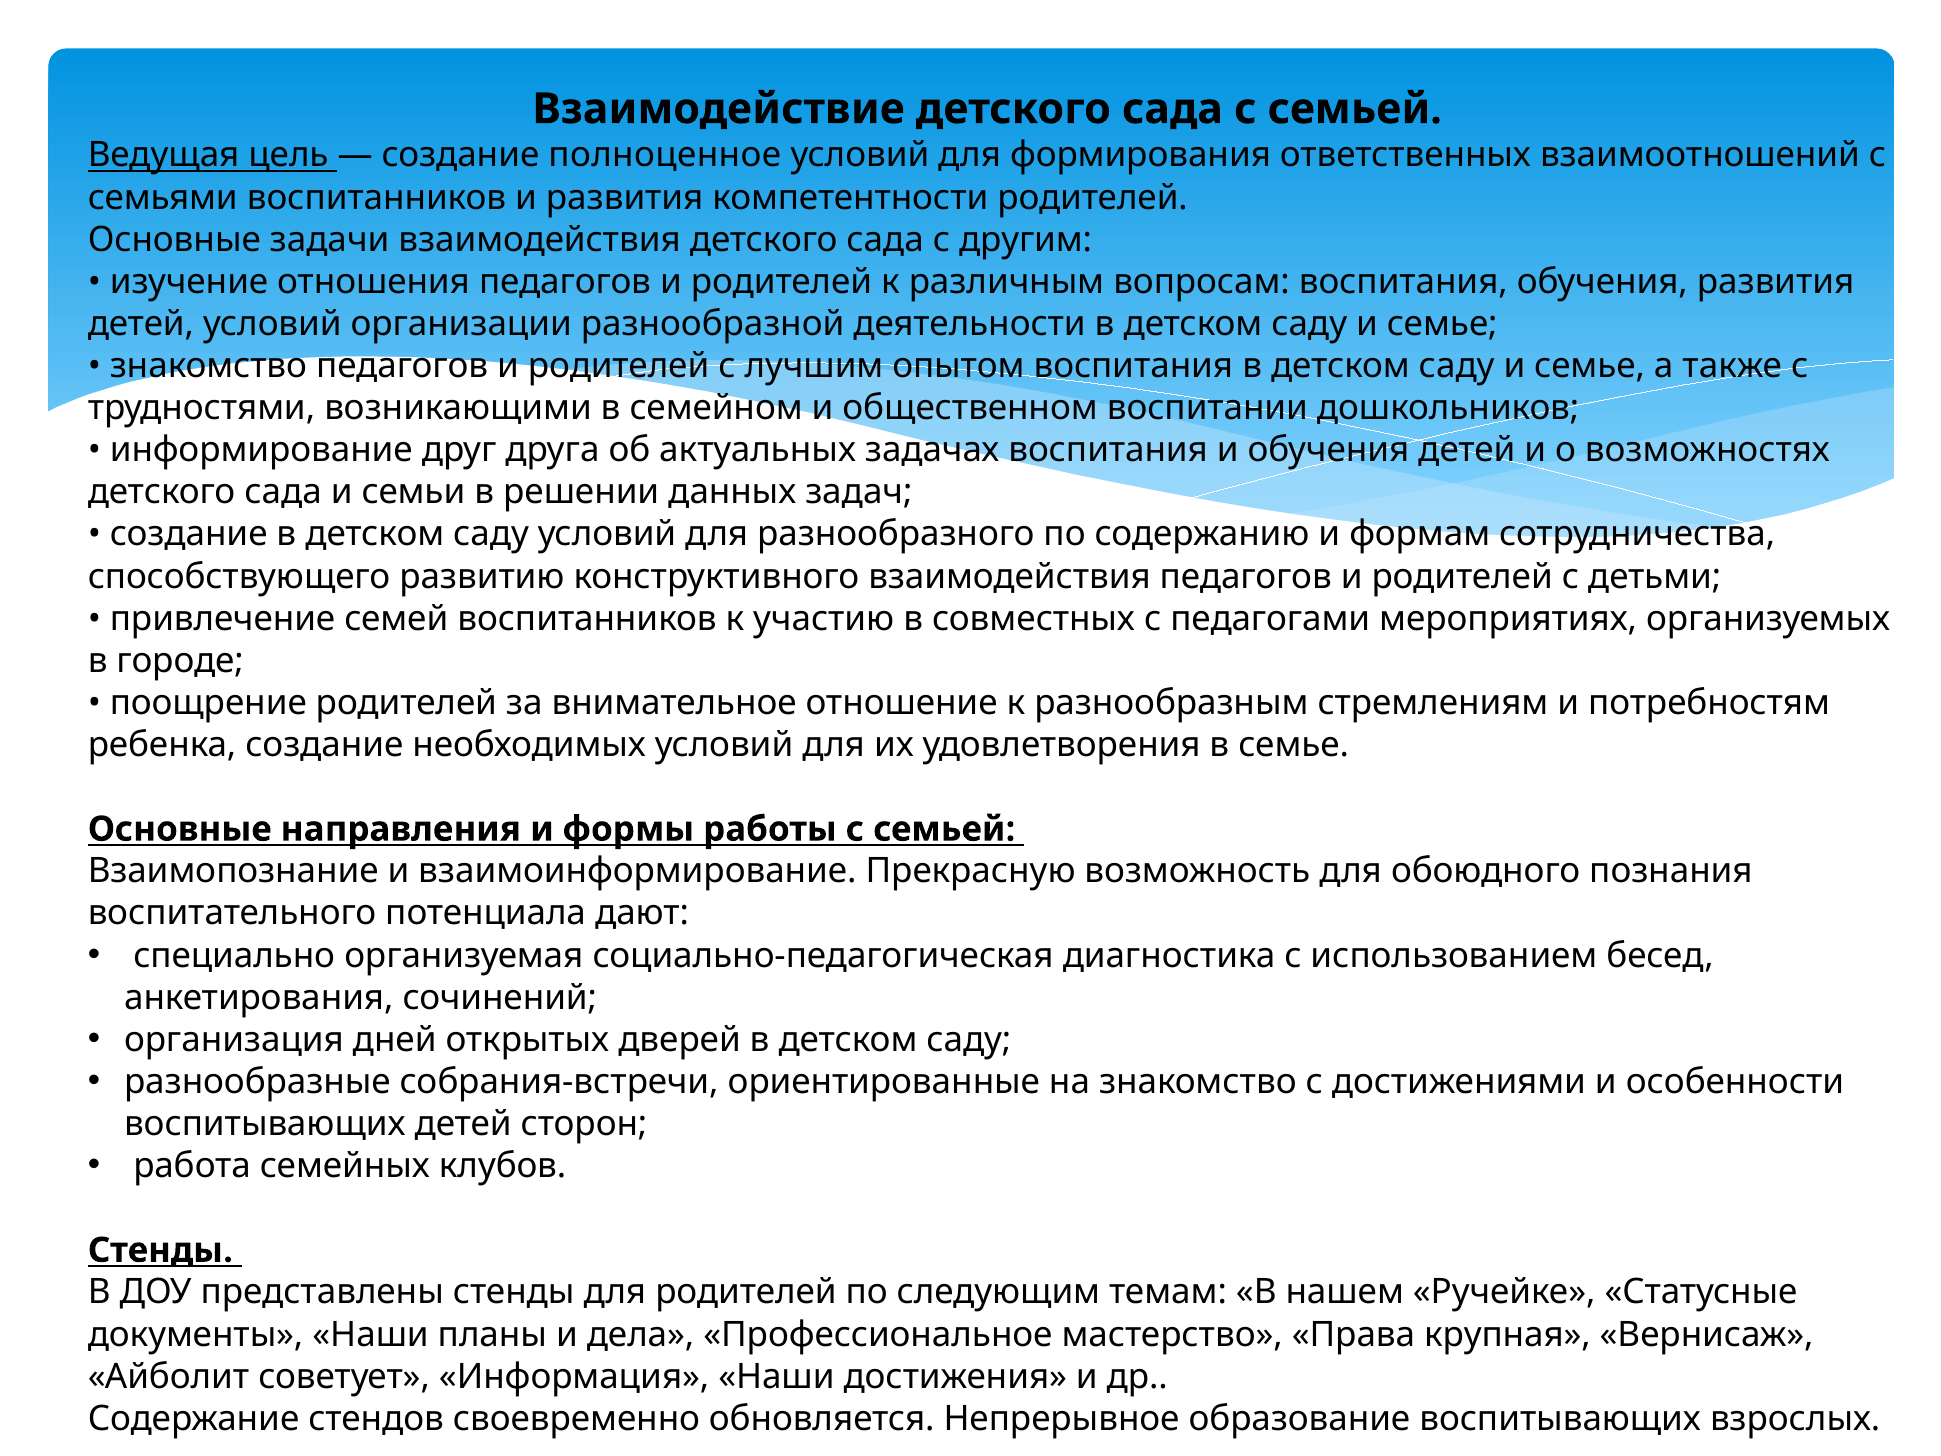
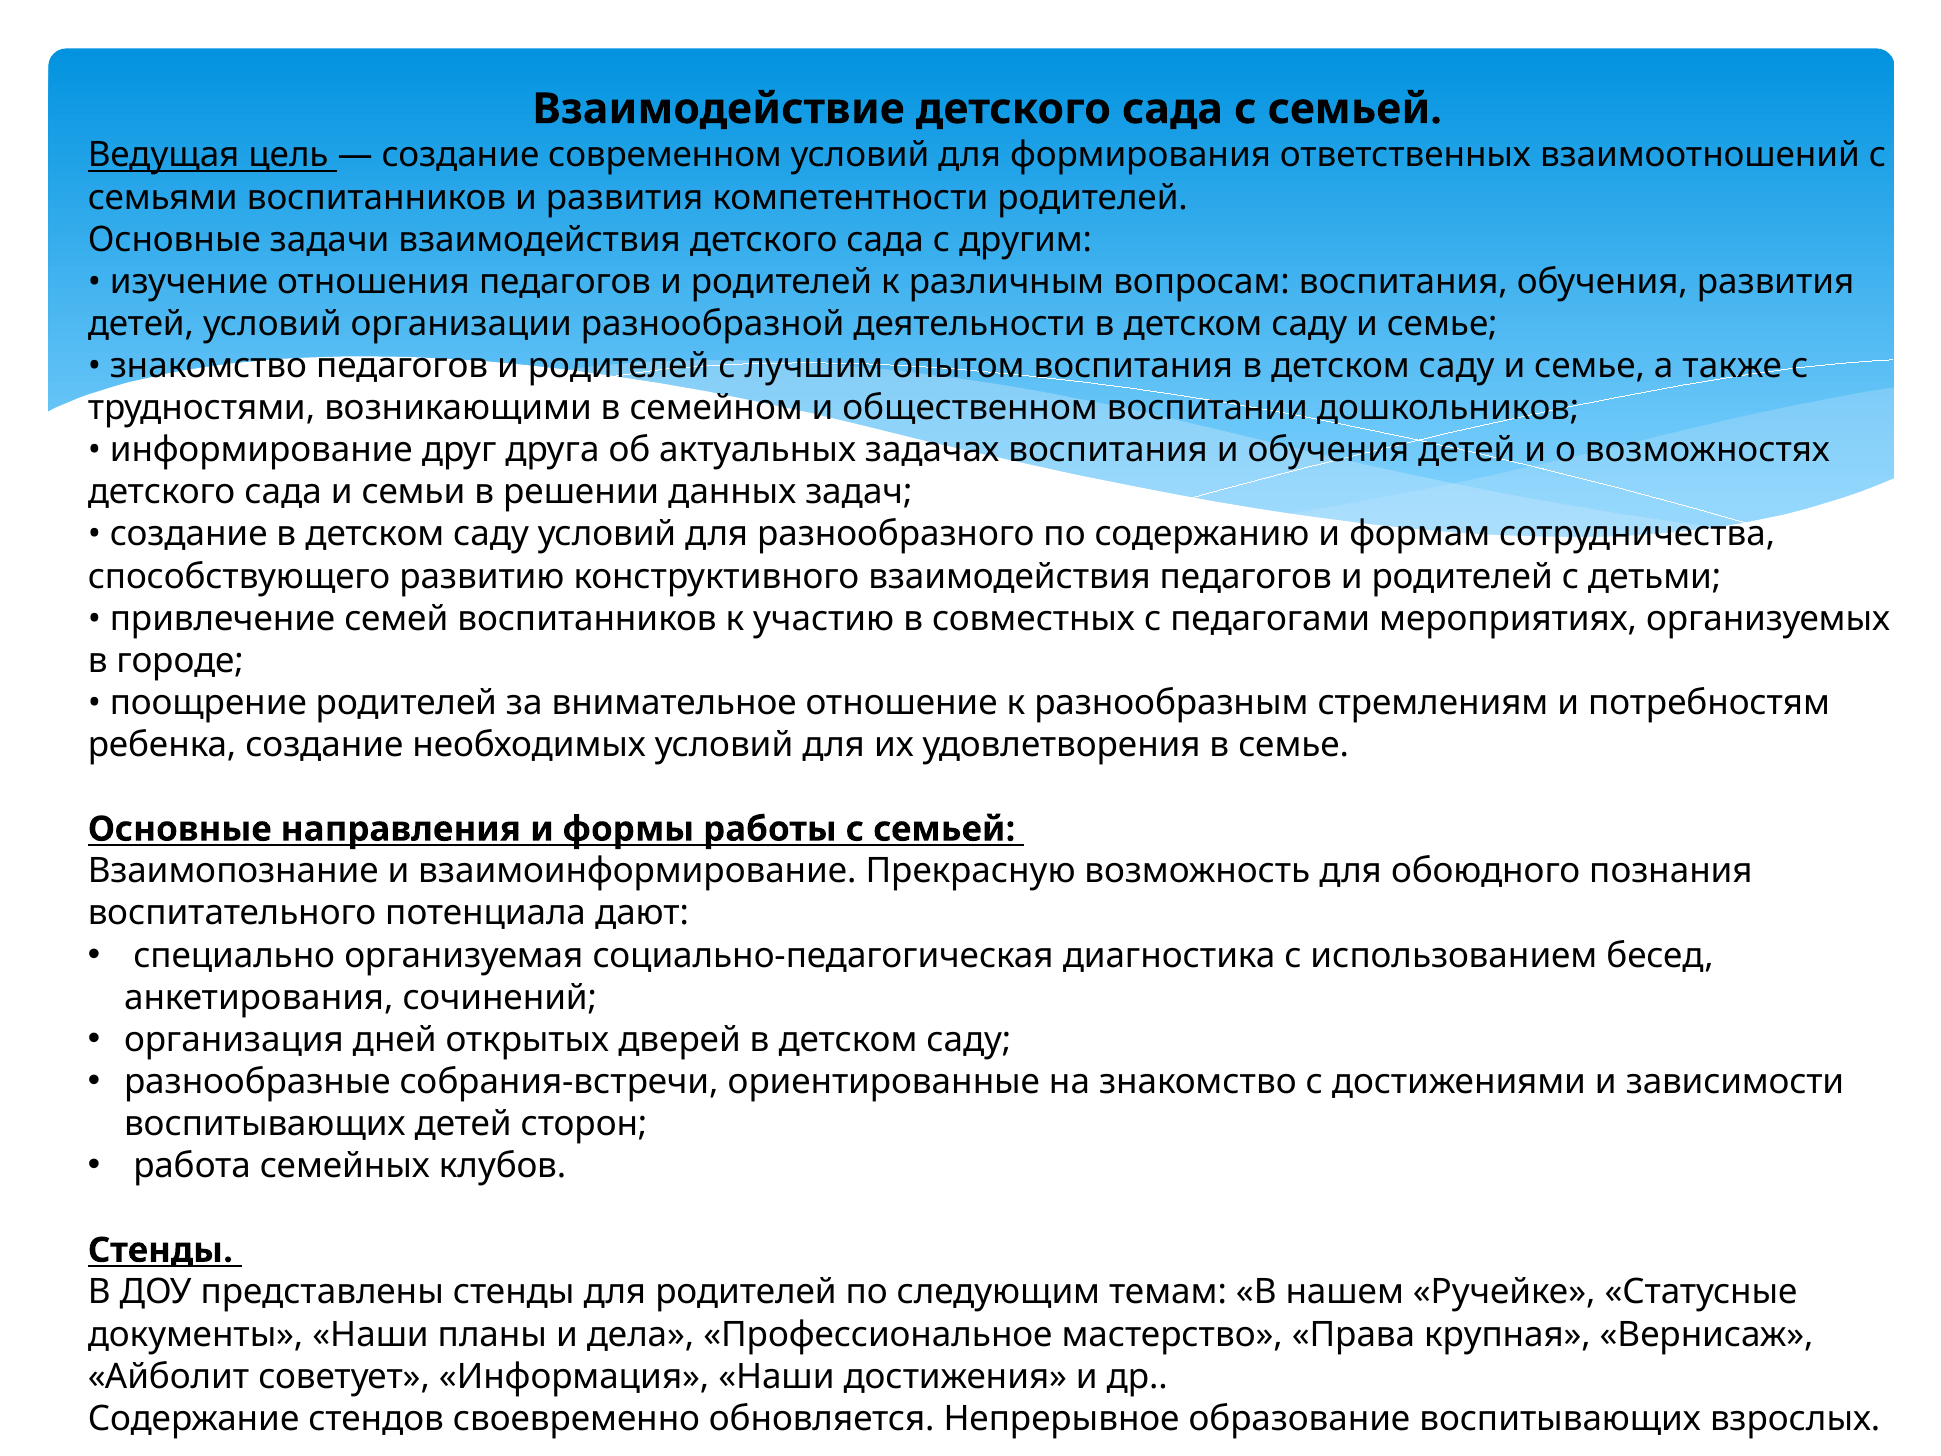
полноценное: полноценное -> современном
особенности: особенности -> зависимости
